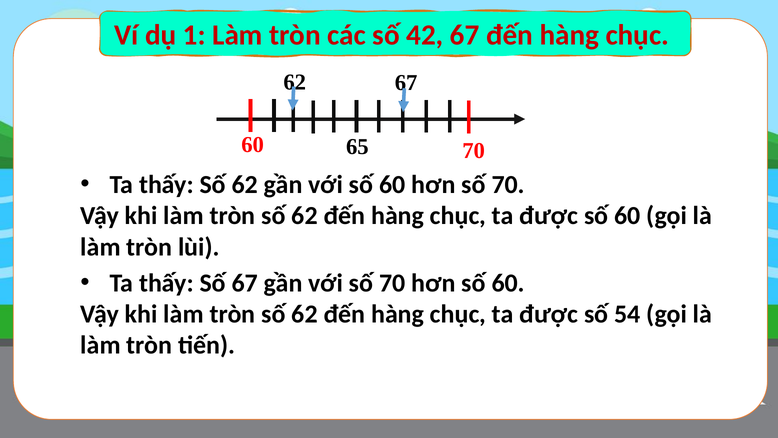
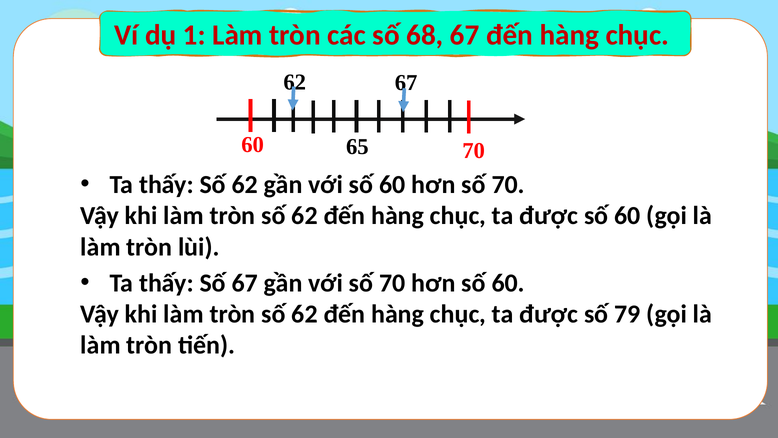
42: 42 -> 68
54: 54 -> 79
